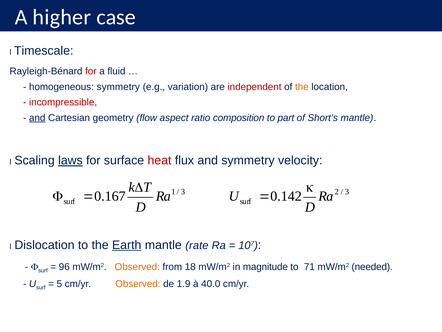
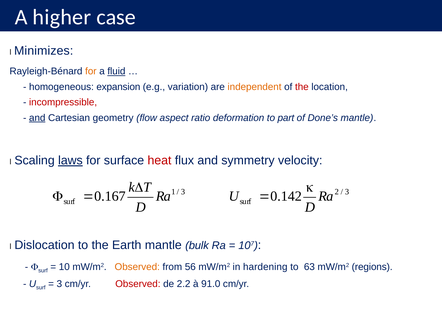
Timescale: Timescale -> Minimizes
for at (91, 71) colour: red -> orange
fluid underline: none -> present
homogeneous symmetry: symmetry -> expansion
independent colour: red -> orange
the at (302, 87) colour: orange -> red
composition: composition -> deformation
Short’s: Short’s -> Done’s
Earth underline: present -> none
rate: rate -> bulk
96: 96 -> 10
18: 18 -> 56
magnitude: magnitude -> hardening
71: 71 -> 63
needed: needed -> regions
5 at (59, 283): 5 -> 3
Observed at (138, 283) colour: orange -> red
1.9: 1.9 -> 2.2
40.0: 40.0 -> 91.0
